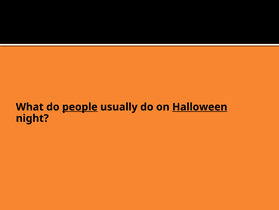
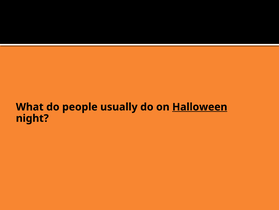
people underline: present -> none
